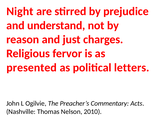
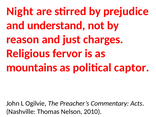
presented: presented -> mountains
letters: letters -> captor
